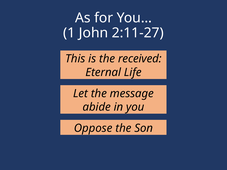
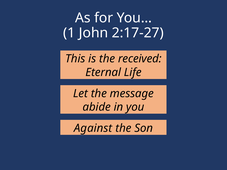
2:11-27: 2:11-27 -> 2:17-27
Oppose: Oppose -> Against
